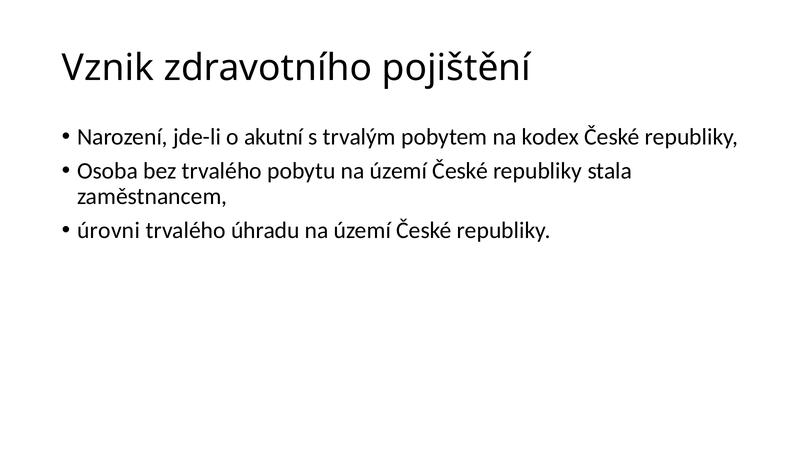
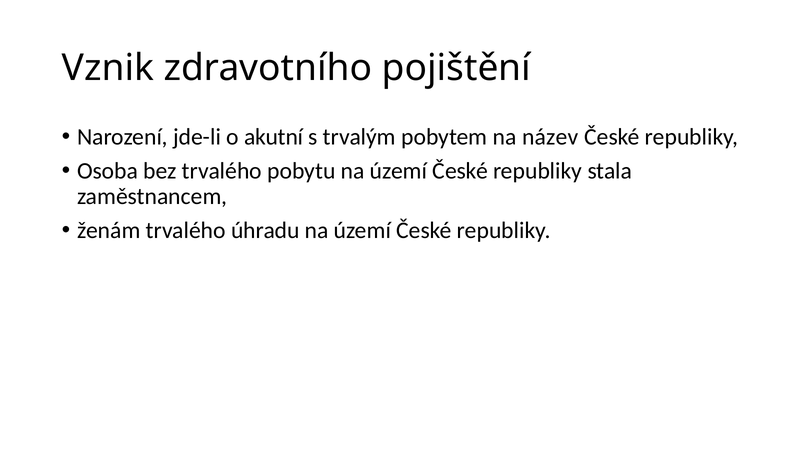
kodex: kodex -> název
úrovni: úrovni -> ženám
